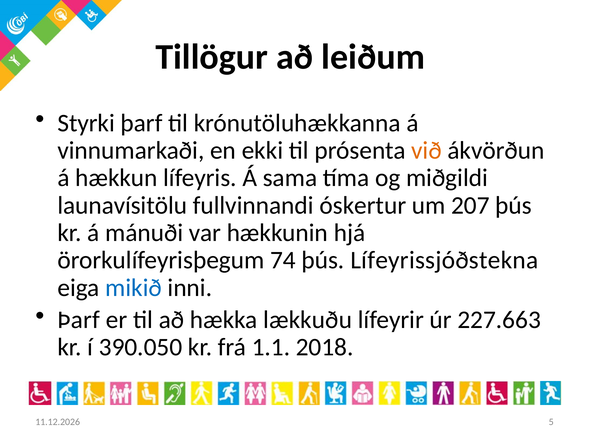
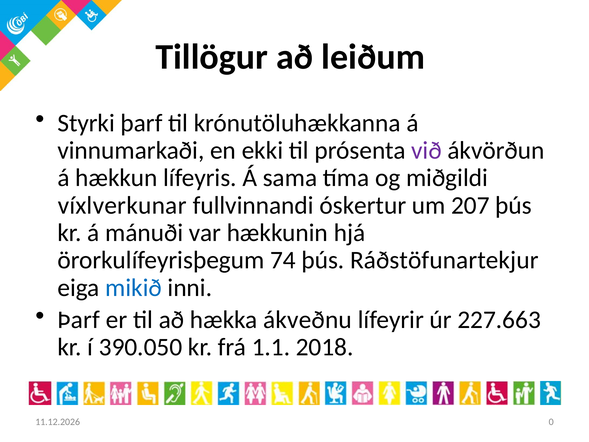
við colour: orange -> purple
launavísitölu: launavísitölu -> víxlverkunar
Lífeyrissjóðstekna: Lífeyrissjóðstekna -> Ráðstöfunartekjur
lækkuðu: lækkuðu -> ákveðnu
5: 5 -> 0
